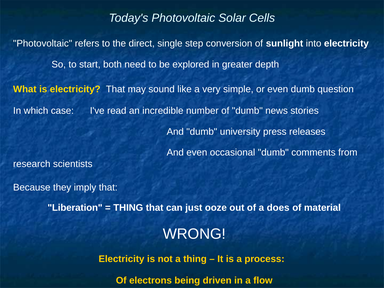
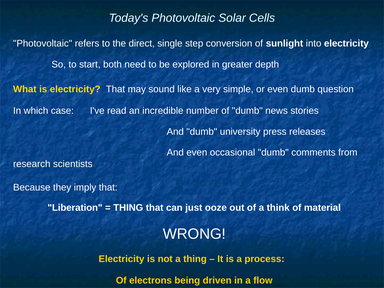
does: does -> think
